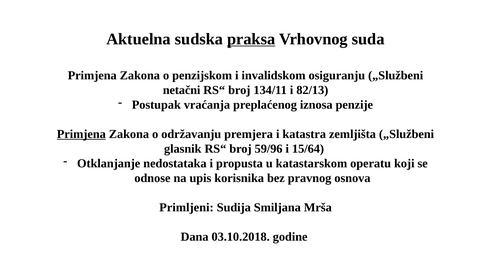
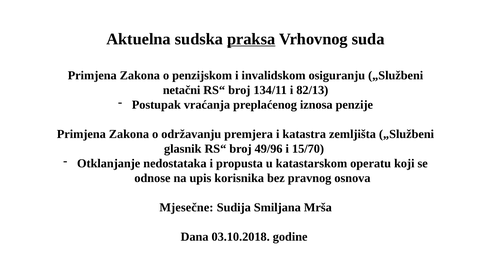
Primjena at (81, 134) underline: present -> none
59/96: 59/96 -> 49/96
15/64: 15/64 -> 15/70
Primljeni: Primljeni -> Mjesečne
